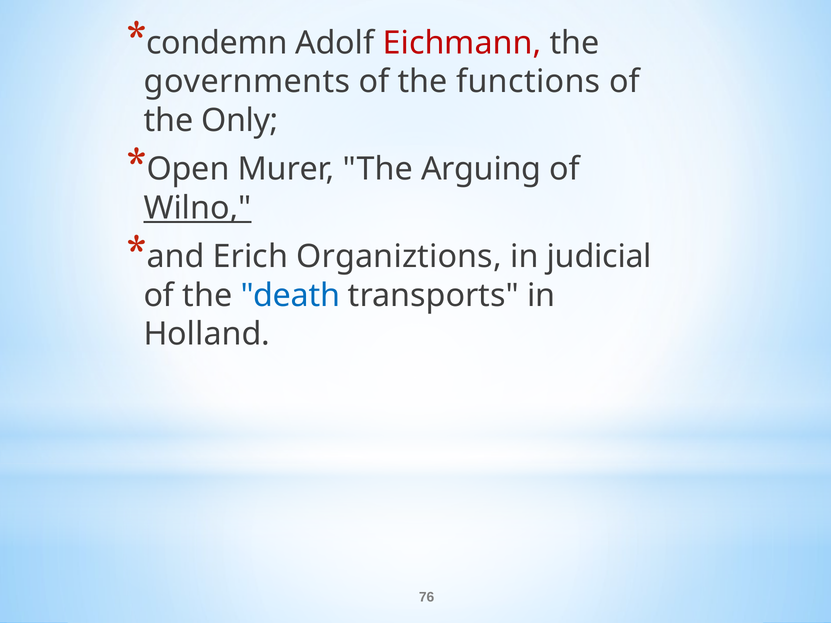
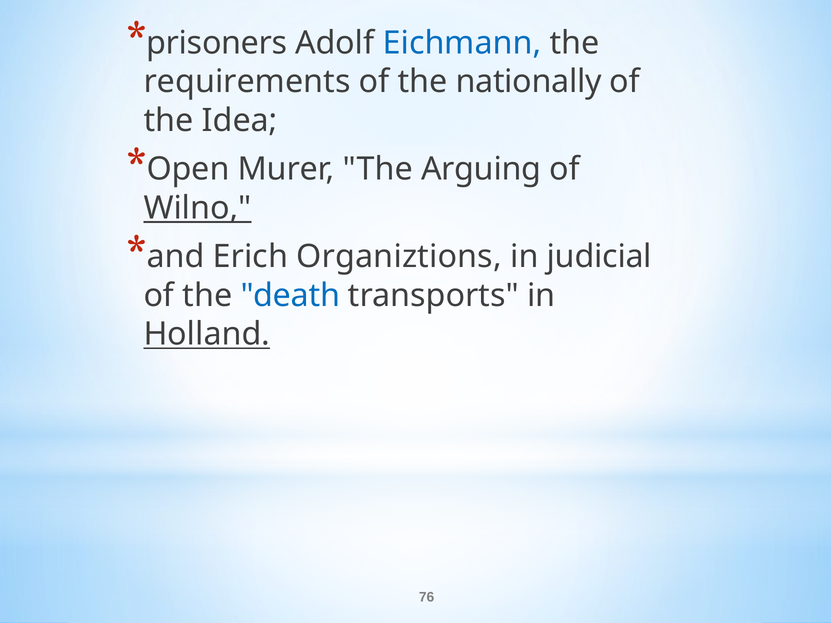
condemn: condemn -> prisoners
Eichmann colour: red -> blue
governments: governments -> requirements
functions: functions -> nationally
Only: Only -> Idea
Holland underline: none -> present
